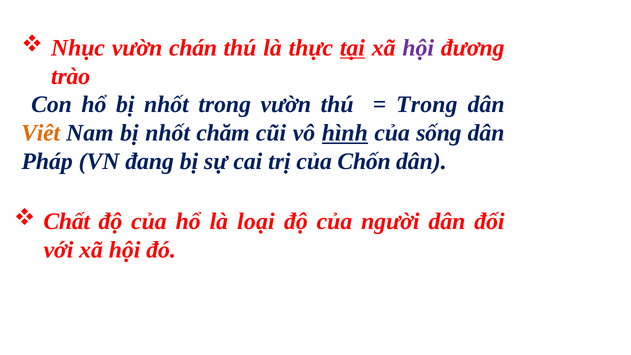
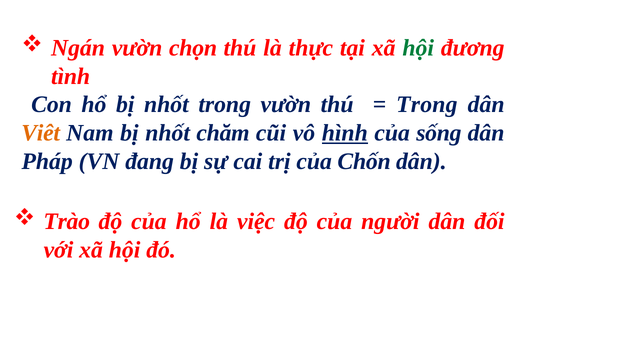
Nhục: Nhục -> Ngán
chán: chán -> chọn
tại underline: present -> none
hội at (418, 48) colour: purple -> green
trào: trào -> tình
Chất: Chất -> Trào
loại: loại -> việc
